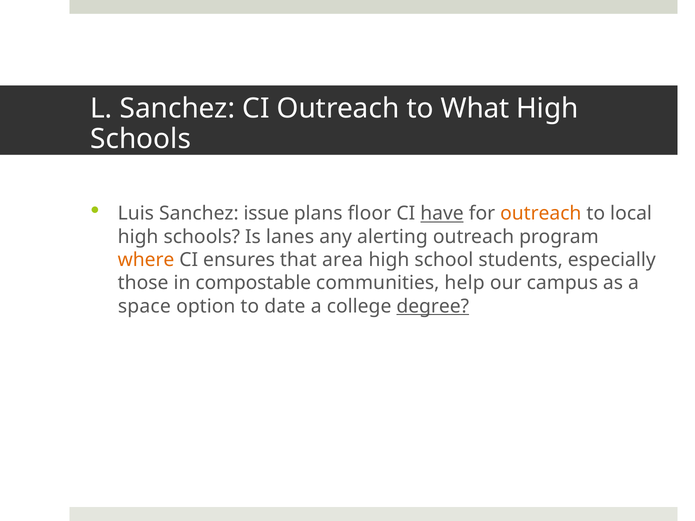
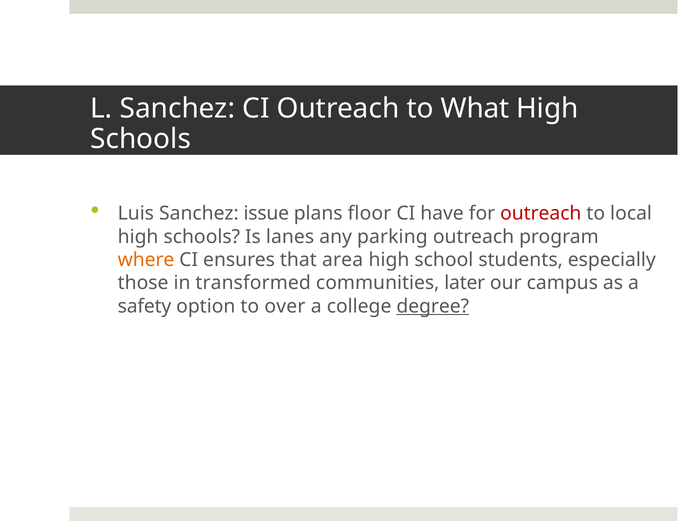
have underline: present -> none
outreach at (541, 214) colour: orange -> red
alerting: alerting -> parking
compostable: compostable -> transformed
help: help -> later
space: space -> safety
date: date -> over
